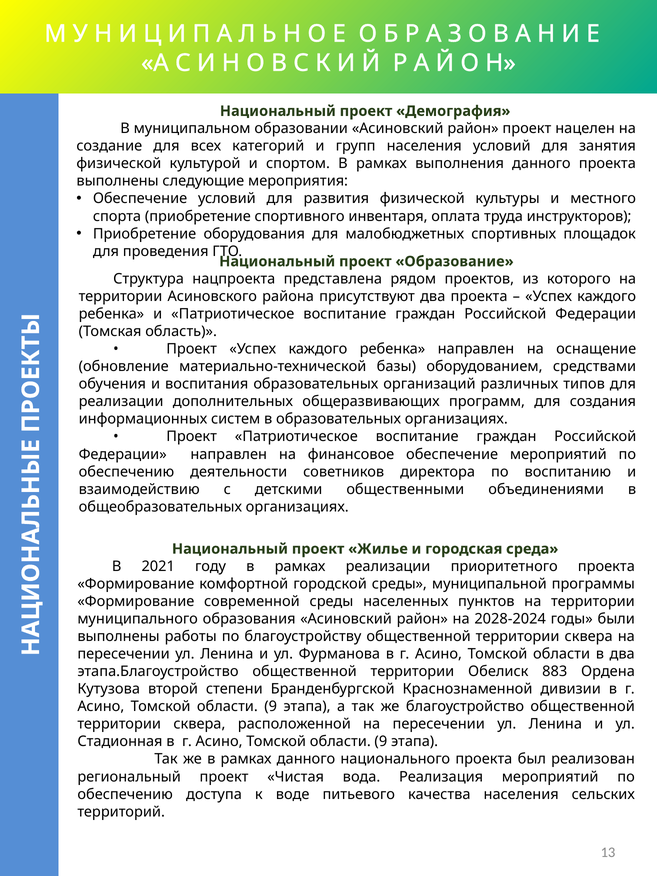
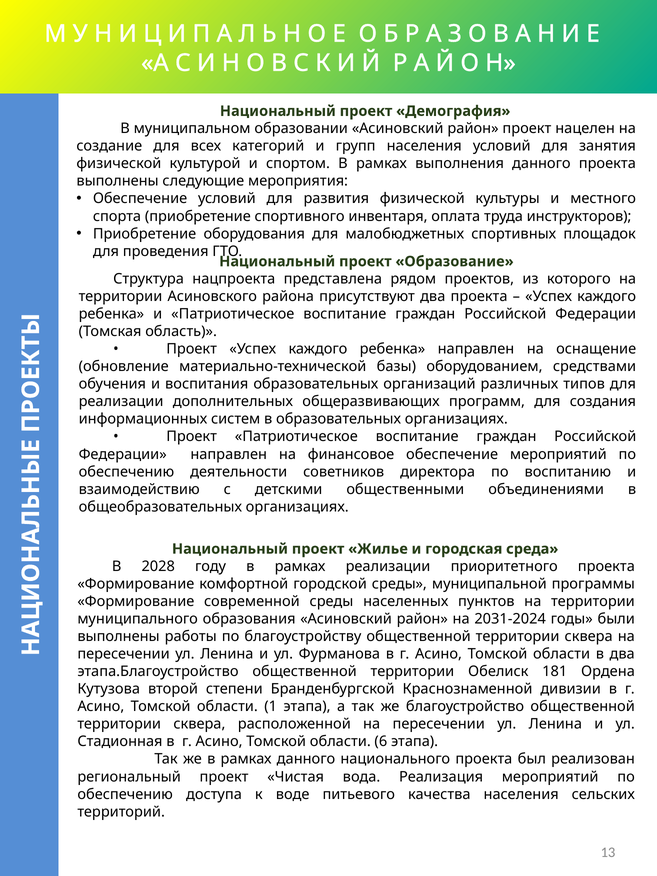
2021: 2021 -> 2028
2028-2024: 2028-2024 -> 2031-2024
883: 883 -> 181
9 at (271, 707): 9 -> 1
9 at (381, 742): 9 -> 6
